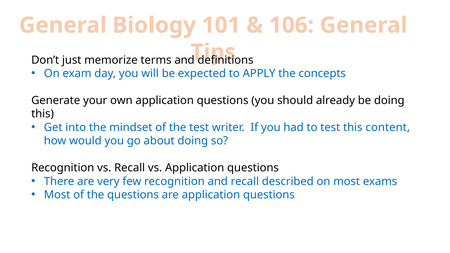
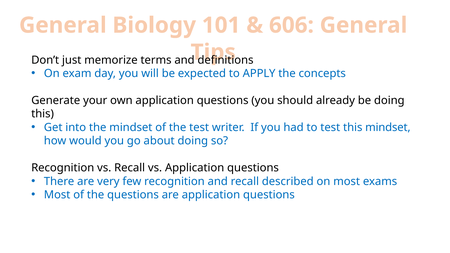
106: 106 -> 606
this content: content -> mindset
